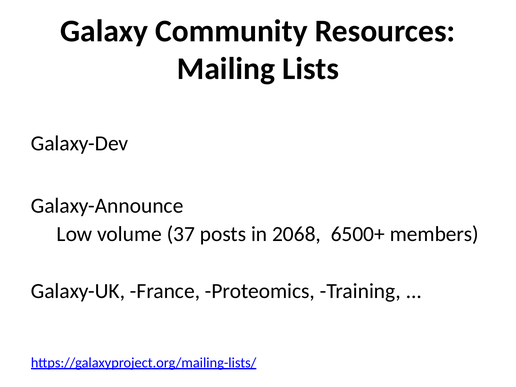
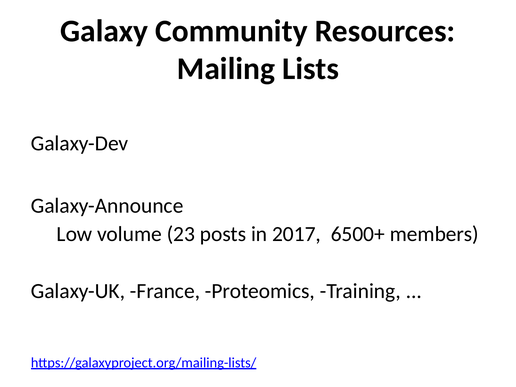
37: 37 -> 23
2068: 2068 -> 2017
